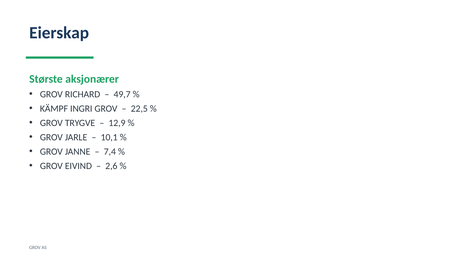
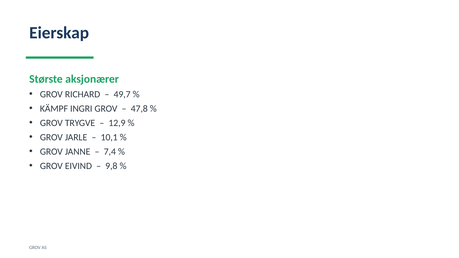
22,5: 22,5 -> 47,8
2,6: 2,6 -> 9,8
